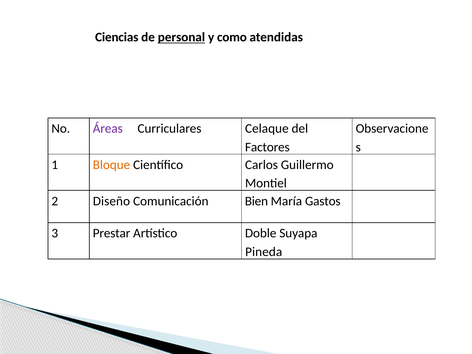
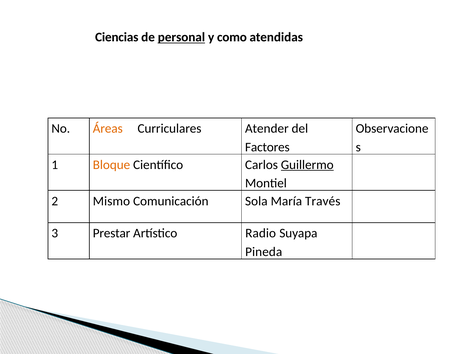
Áreas colour: purple -> orange
Celaque: Celaque -> Atender
Guillermo underline: none -> present
Diseño: Diseño -> Mismo
Bien: Bien -> Sola
Gastos: Gastos -> Través
Doble: Doble -> Radio
